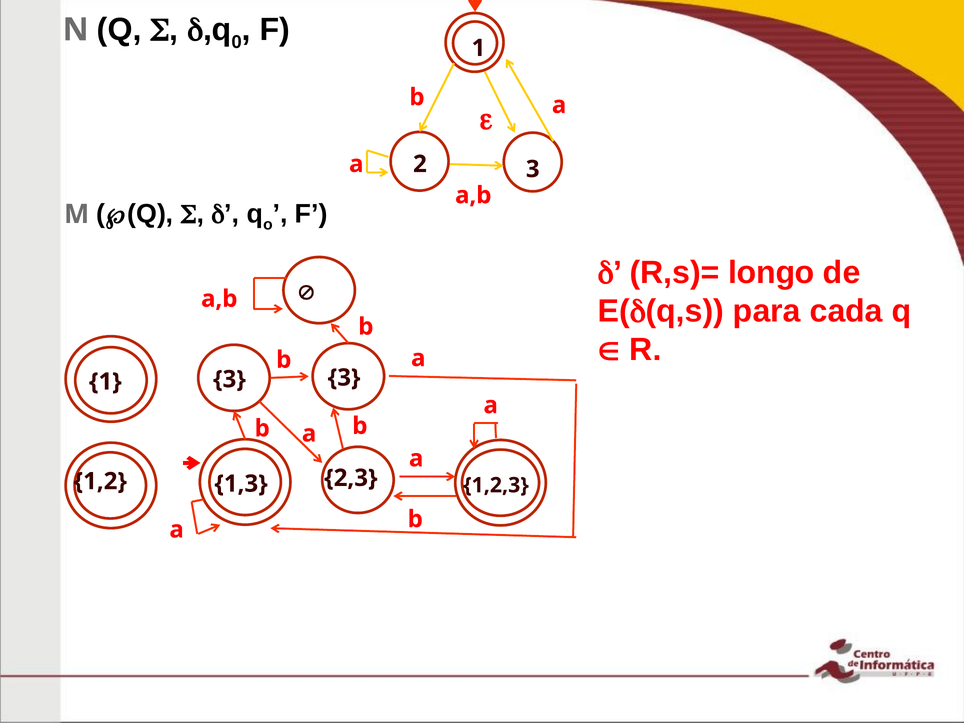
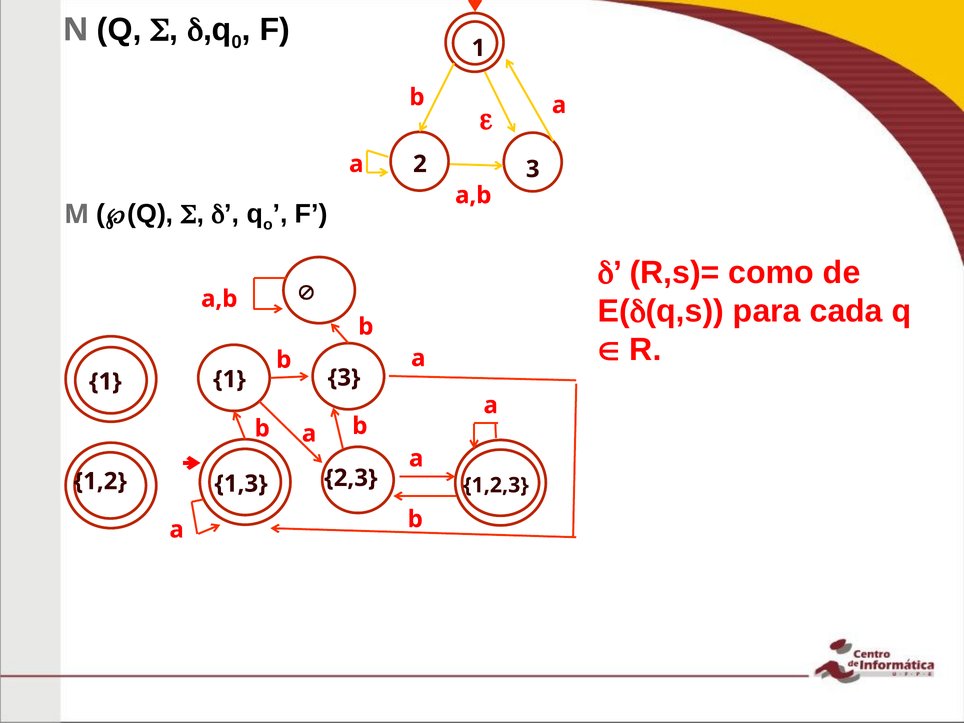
longo: longo -> como
1 3: 3 -> 1
